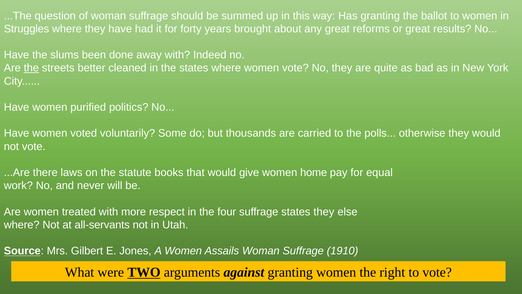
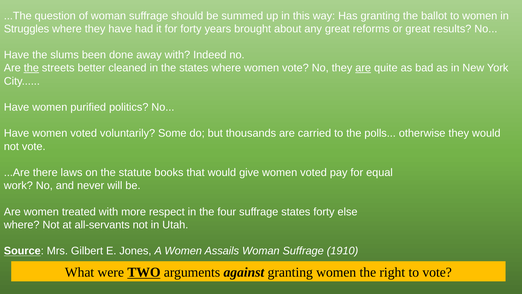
are at (363, 68) underline: none -> present
give women home: home -> voted
states they: they -> forty
